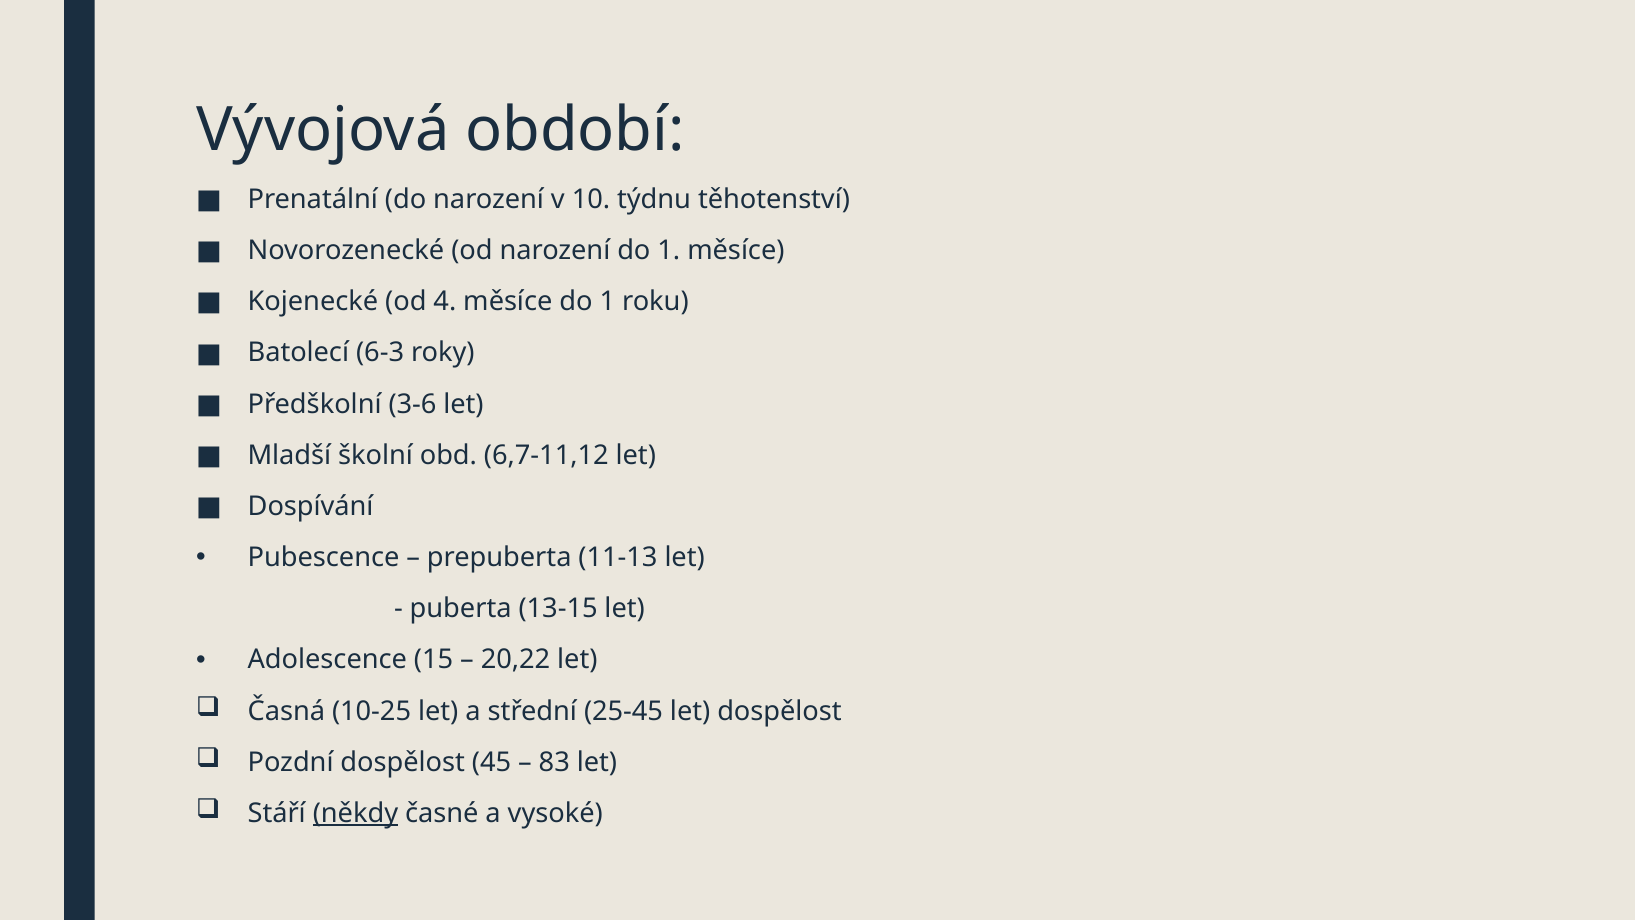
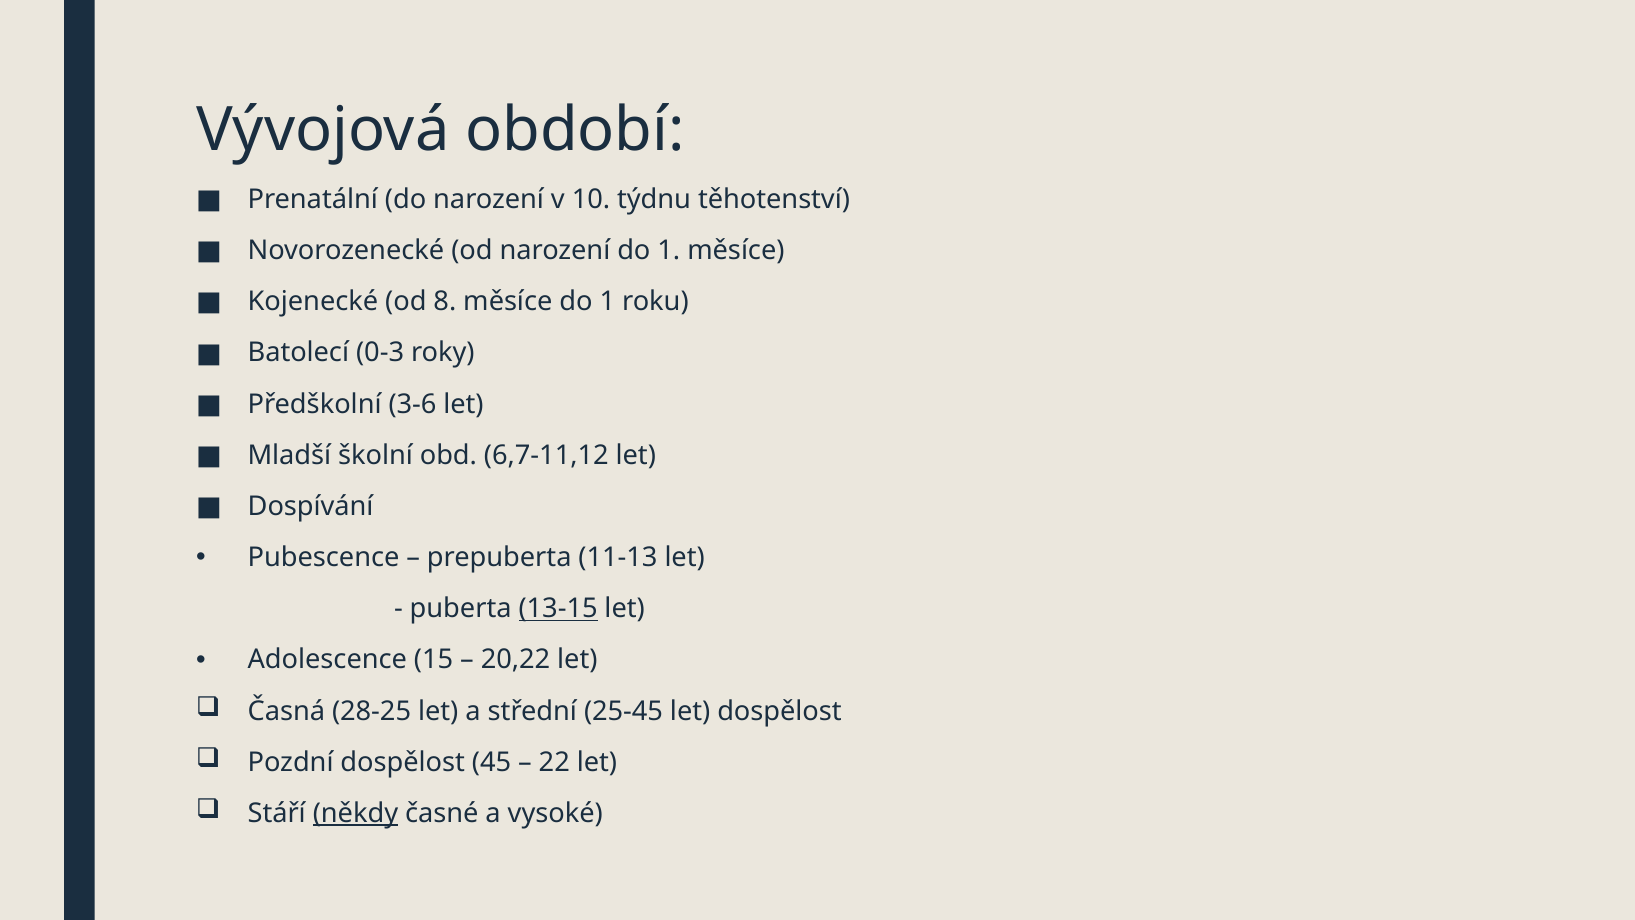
4: 4 -> 8
6-3: 6-3 -> 0-3
13-15 underline: none -> present
10-25: 10-25 -> 28-25
83: 83 -> 22
